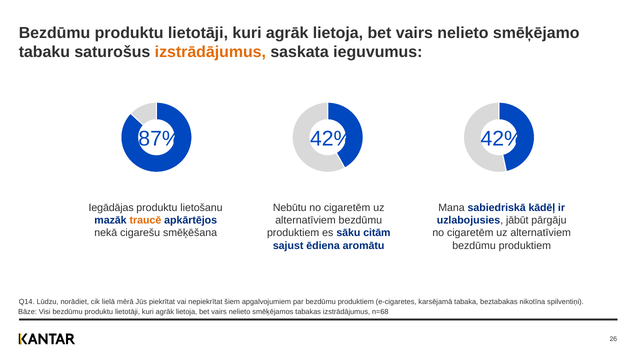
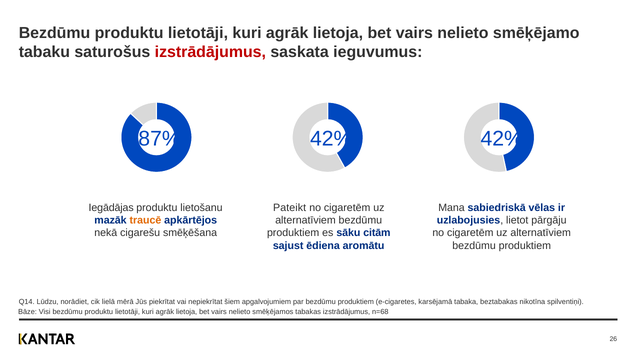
izstrādājumus at (210, 52) colour: orange -> red
Nebūtu: Nebūtu -> Pateikt
kādēļ: kādēļ -> vēlas
jābūt: jābūt -> lietot
